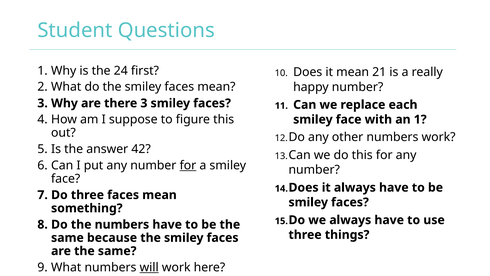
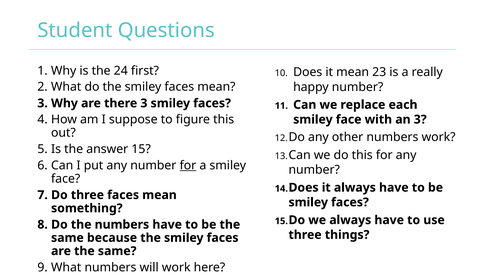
21: 21 -> 23
an 1: 1 -> 3
answer 42: 42 -> 15
will underline: present -> none
